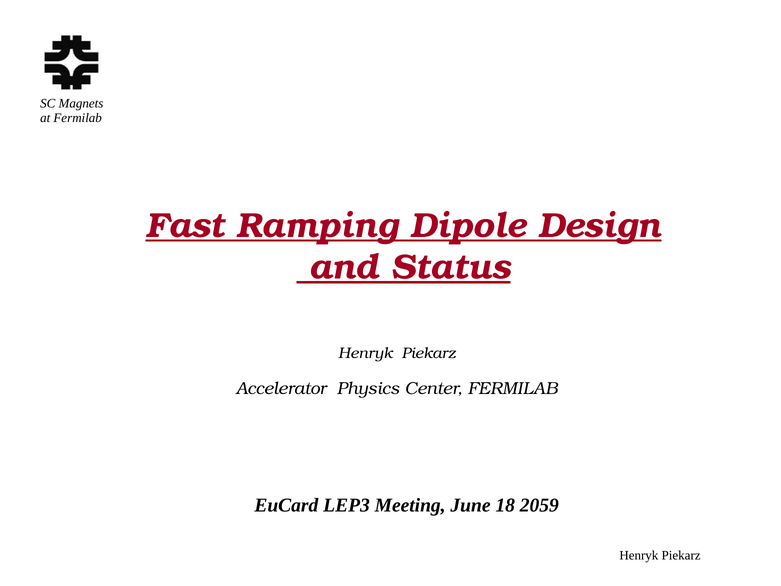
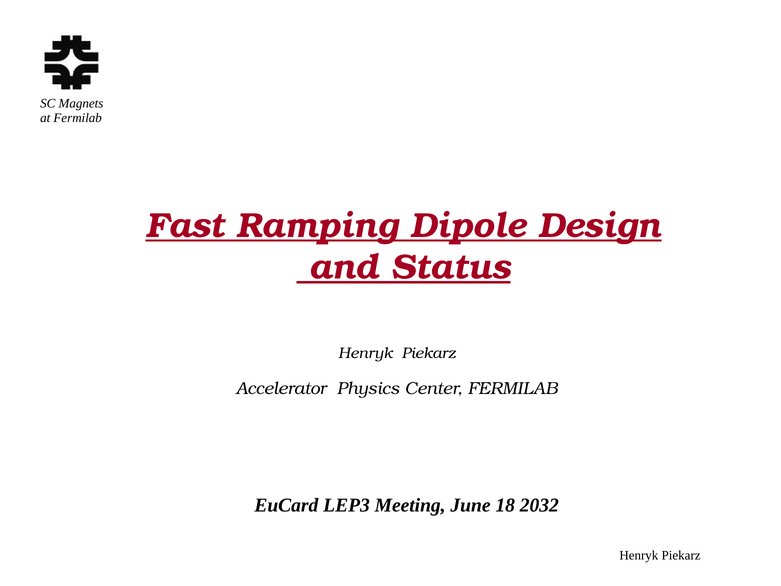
2059: 2059 -> 2032
